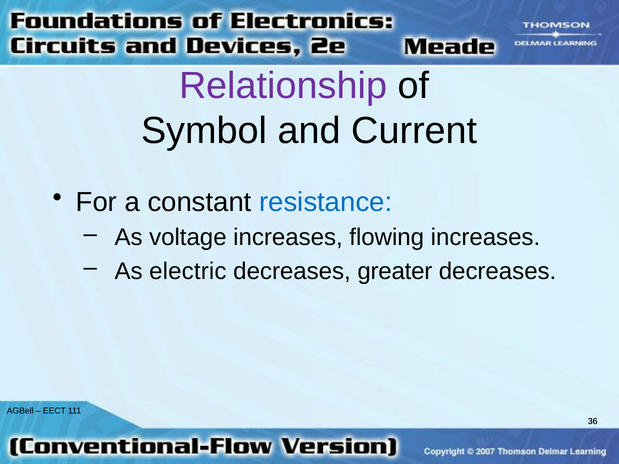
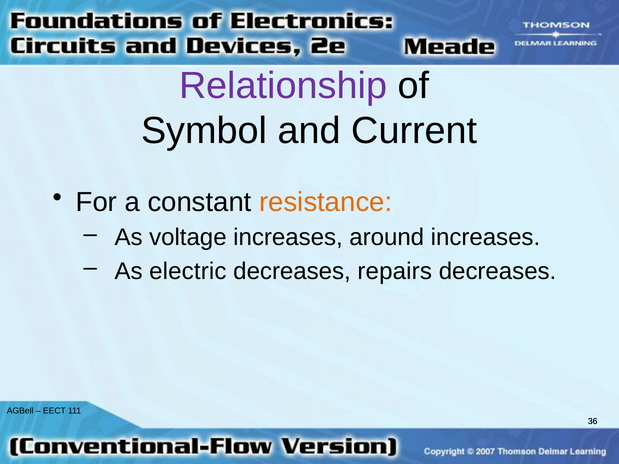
resistance colour: blue -> orange
flowing: flowing -> around
greater: greater -> repairs
